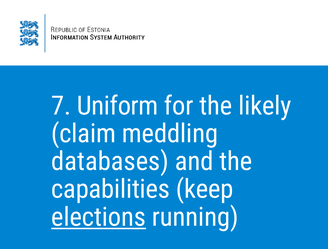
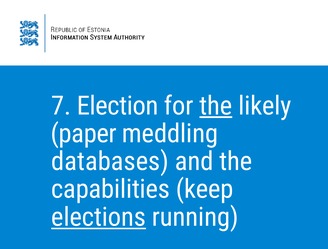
Uniform: Uniform -> Election
the at (216, 106) underline: none -> present
claim: claim -> paper
